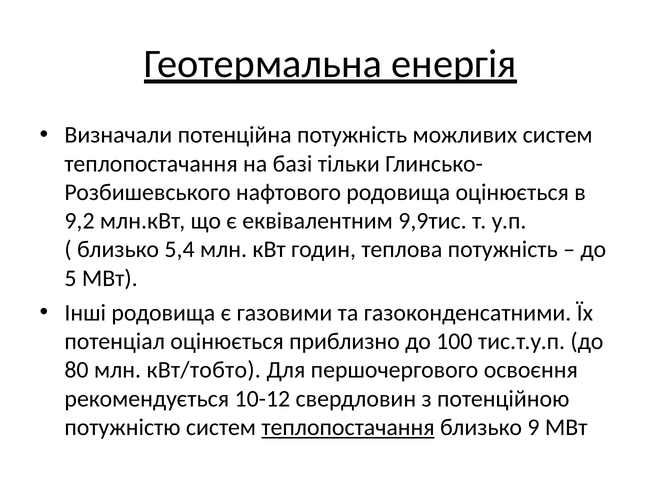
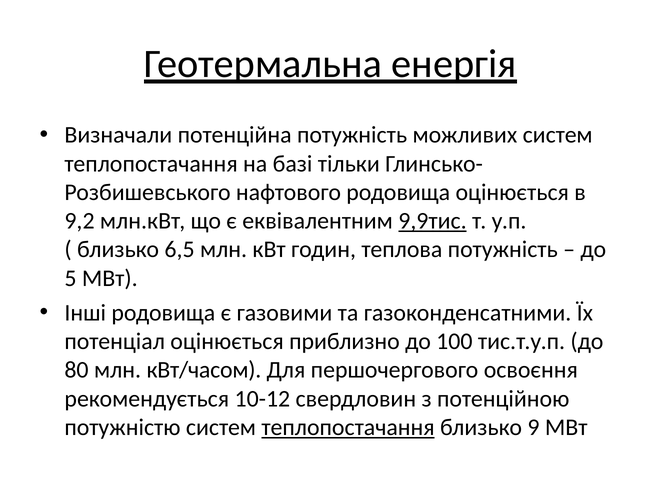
9,9тис underline: none -> present
5,4: 5,4 -> 6,5
кВт/тобто: кВт/тобто -> кВт/часом
